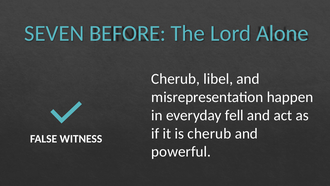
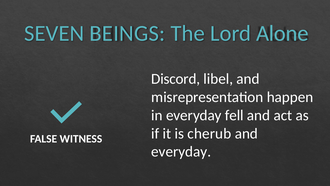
BEFORE: BEFORE -> BEINGS
Cherub at (176, 79): Cherub -> Discord
powerful at (181, 151): powerful -> everyday
